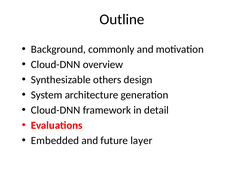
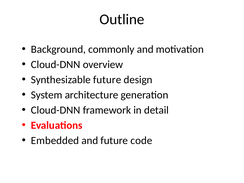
Synthesizable others: others -> future
layer: layer -> code
